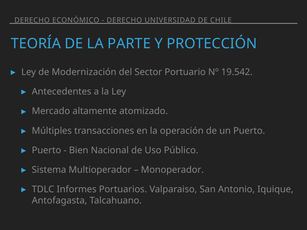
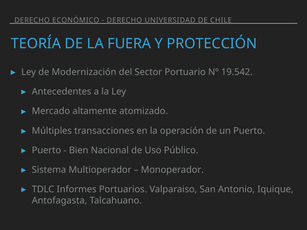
PARTE: PARTE -> FUERA
